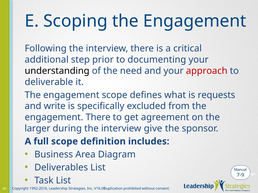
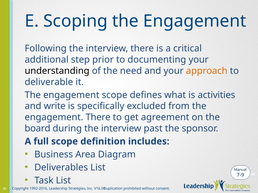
approach colour: red -> orange
requests: requests -> activities
larger: larger -> board
give: give -> past
